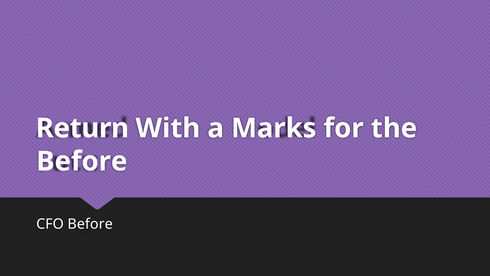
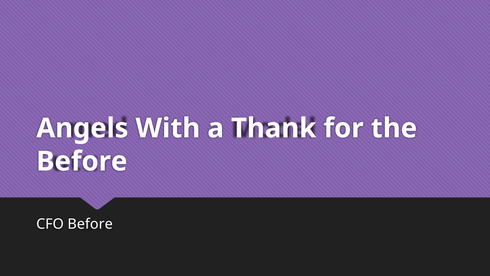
Return: Return -> Angels
Marks: Marks -> Thank
